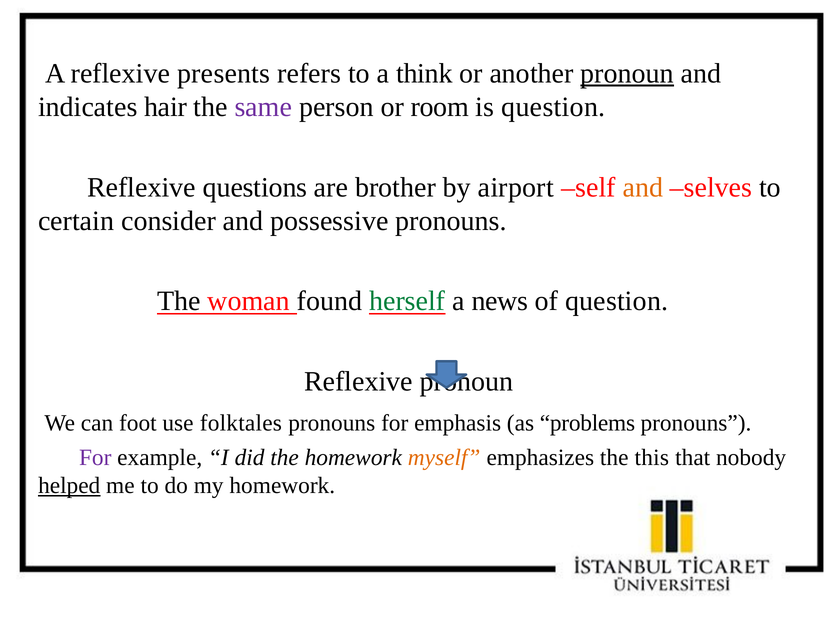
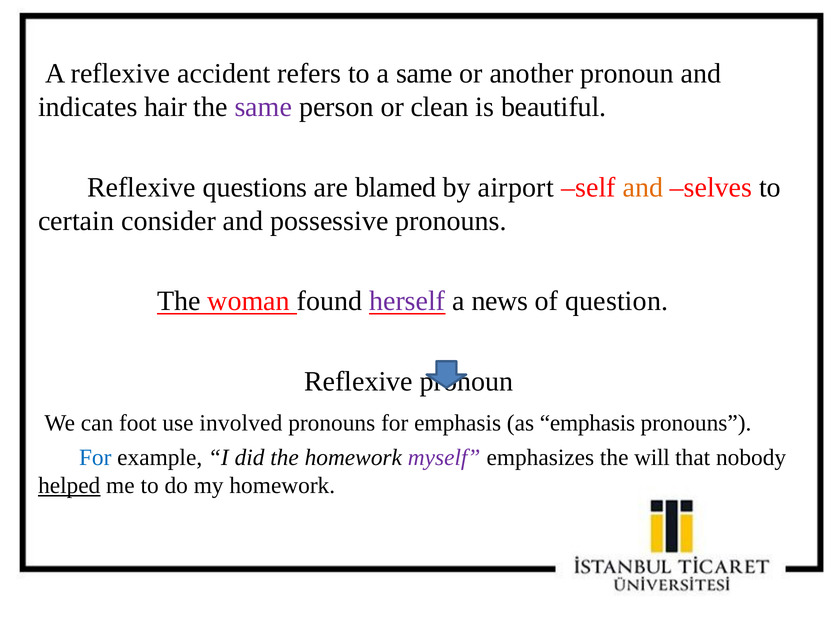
presents: presents -> accident
a think: think -> same
pronoun at (627, 73) underline: present -> none
room: room -> clean
is question: question -> beautiful
brother: brother -> blamed
herself colour: green -> purple
folktales: folktales -> involved
as problems: problems -> emphasis
For at (95, 458) colour: purple -> blue
myself colour: orange -> purple
this: this -> will
